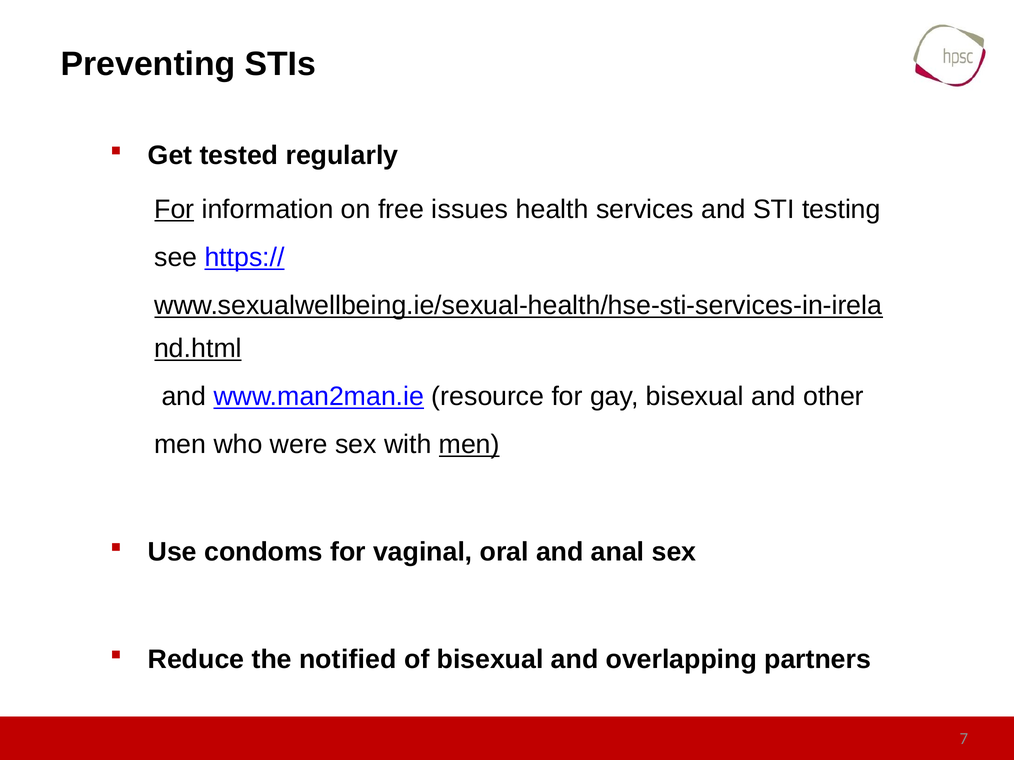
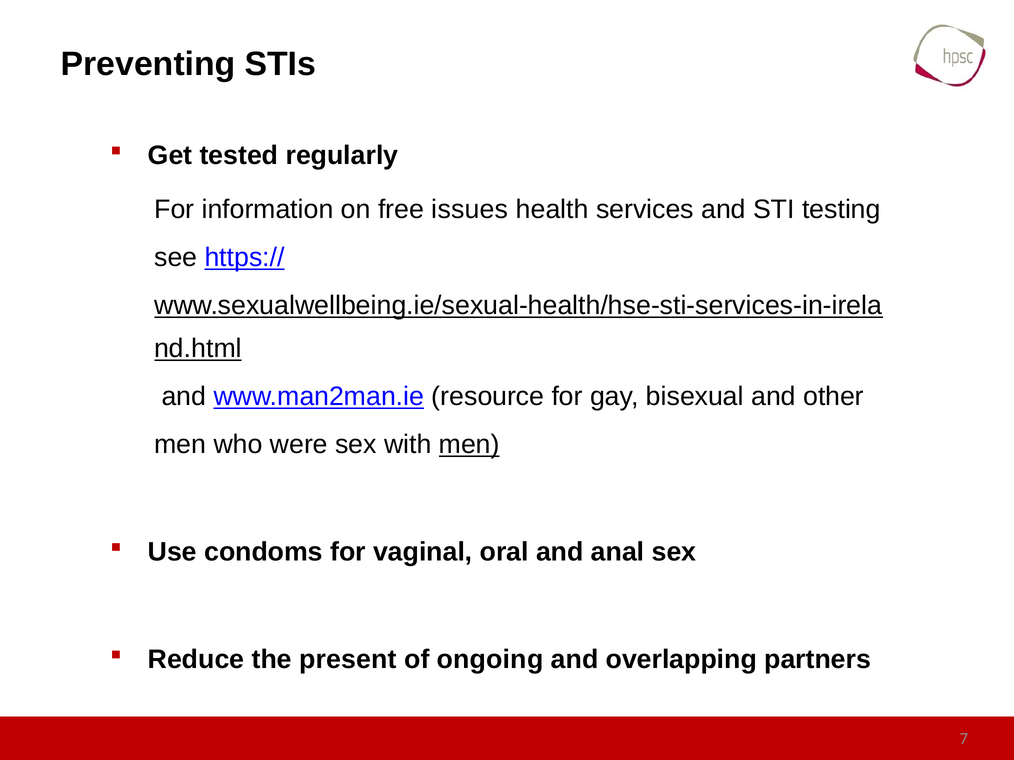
For at (174, 210) underline: present -> none
notified: notified -> present
of bisexual: bisexual -> ongoing
